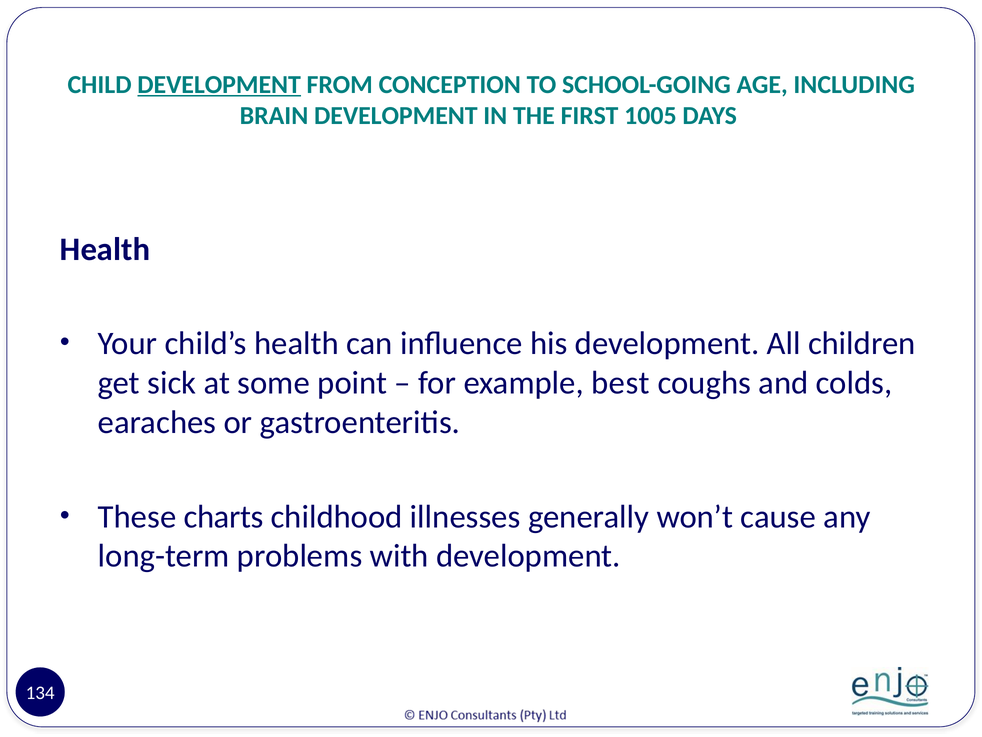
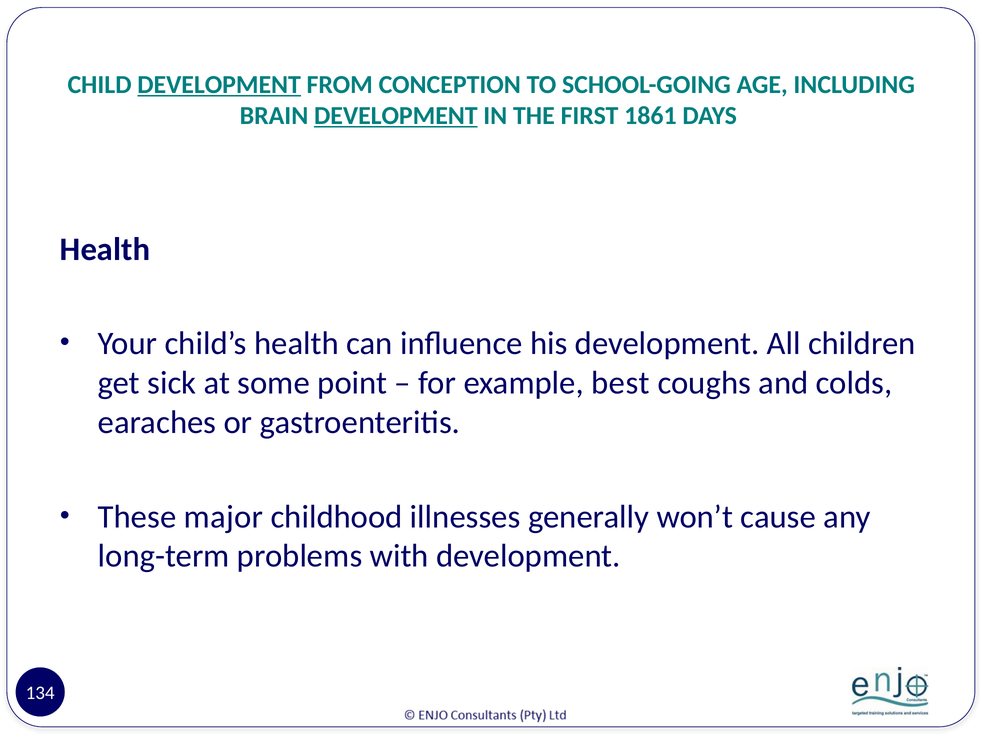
DEVELOPMENT at (396, 115) underline: none -> present
1005: 1005 -> 1861
charts: charts -> major
